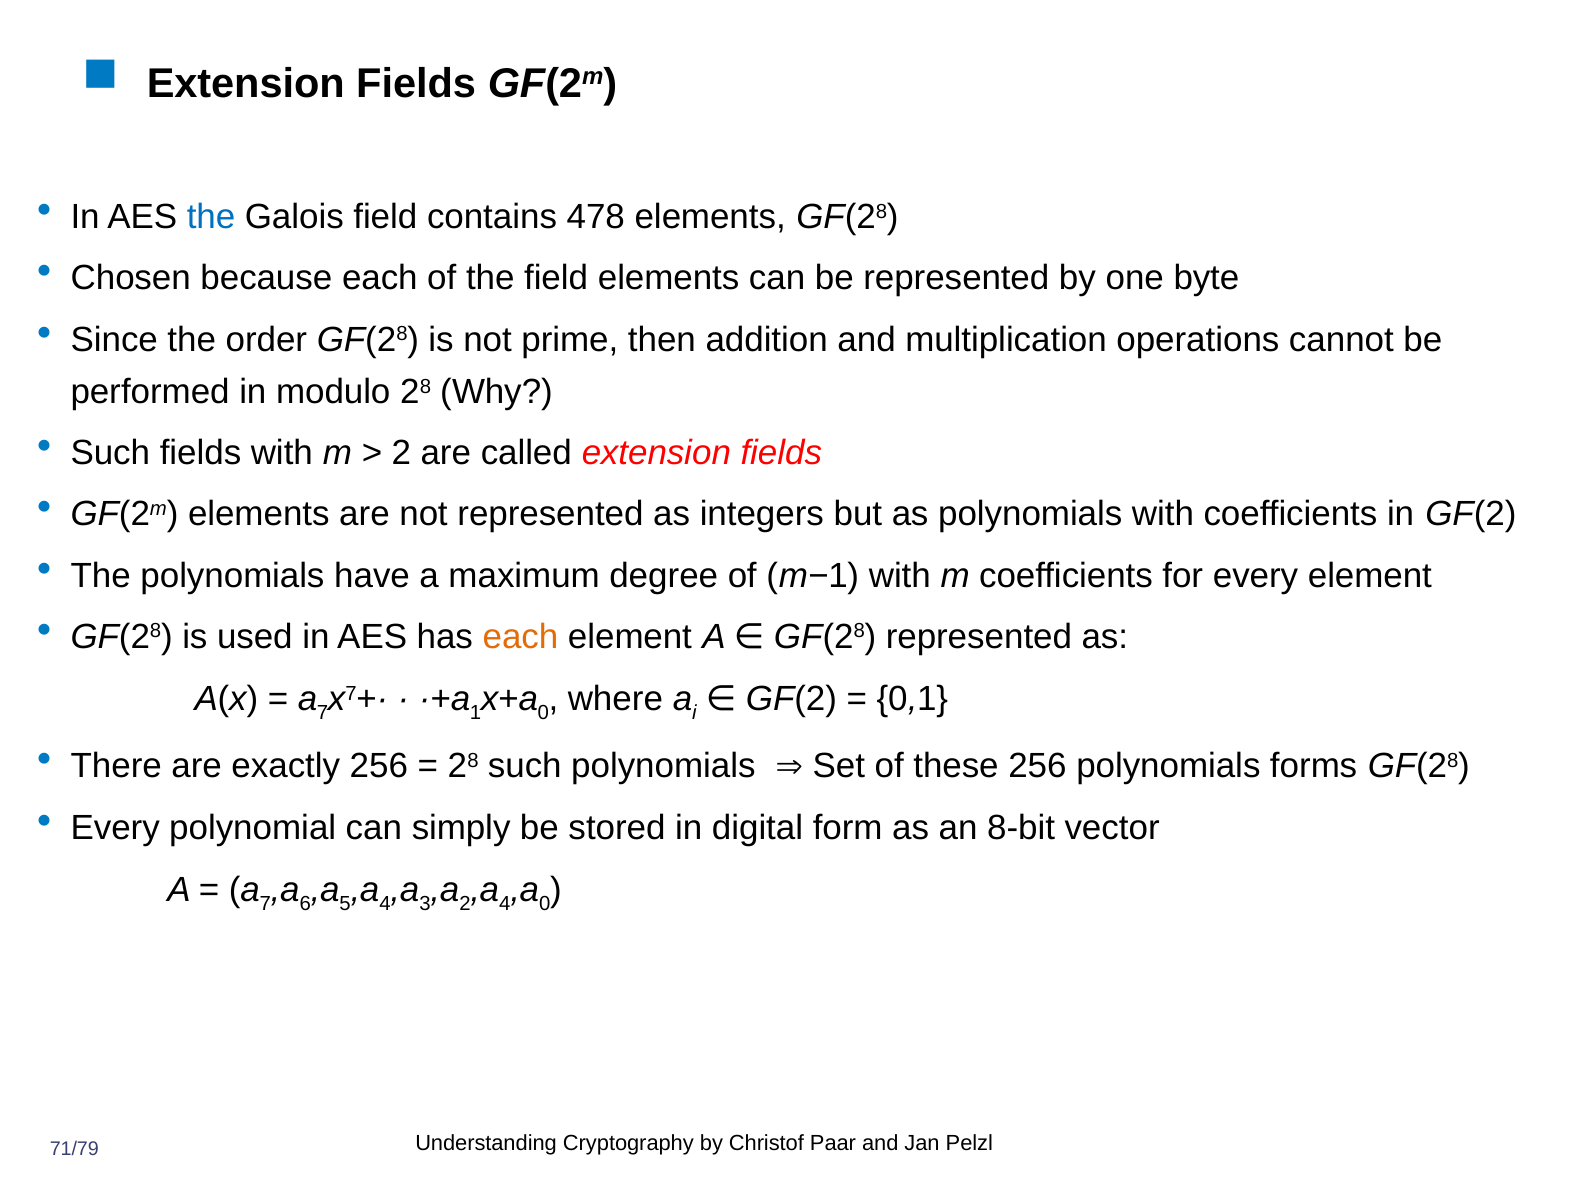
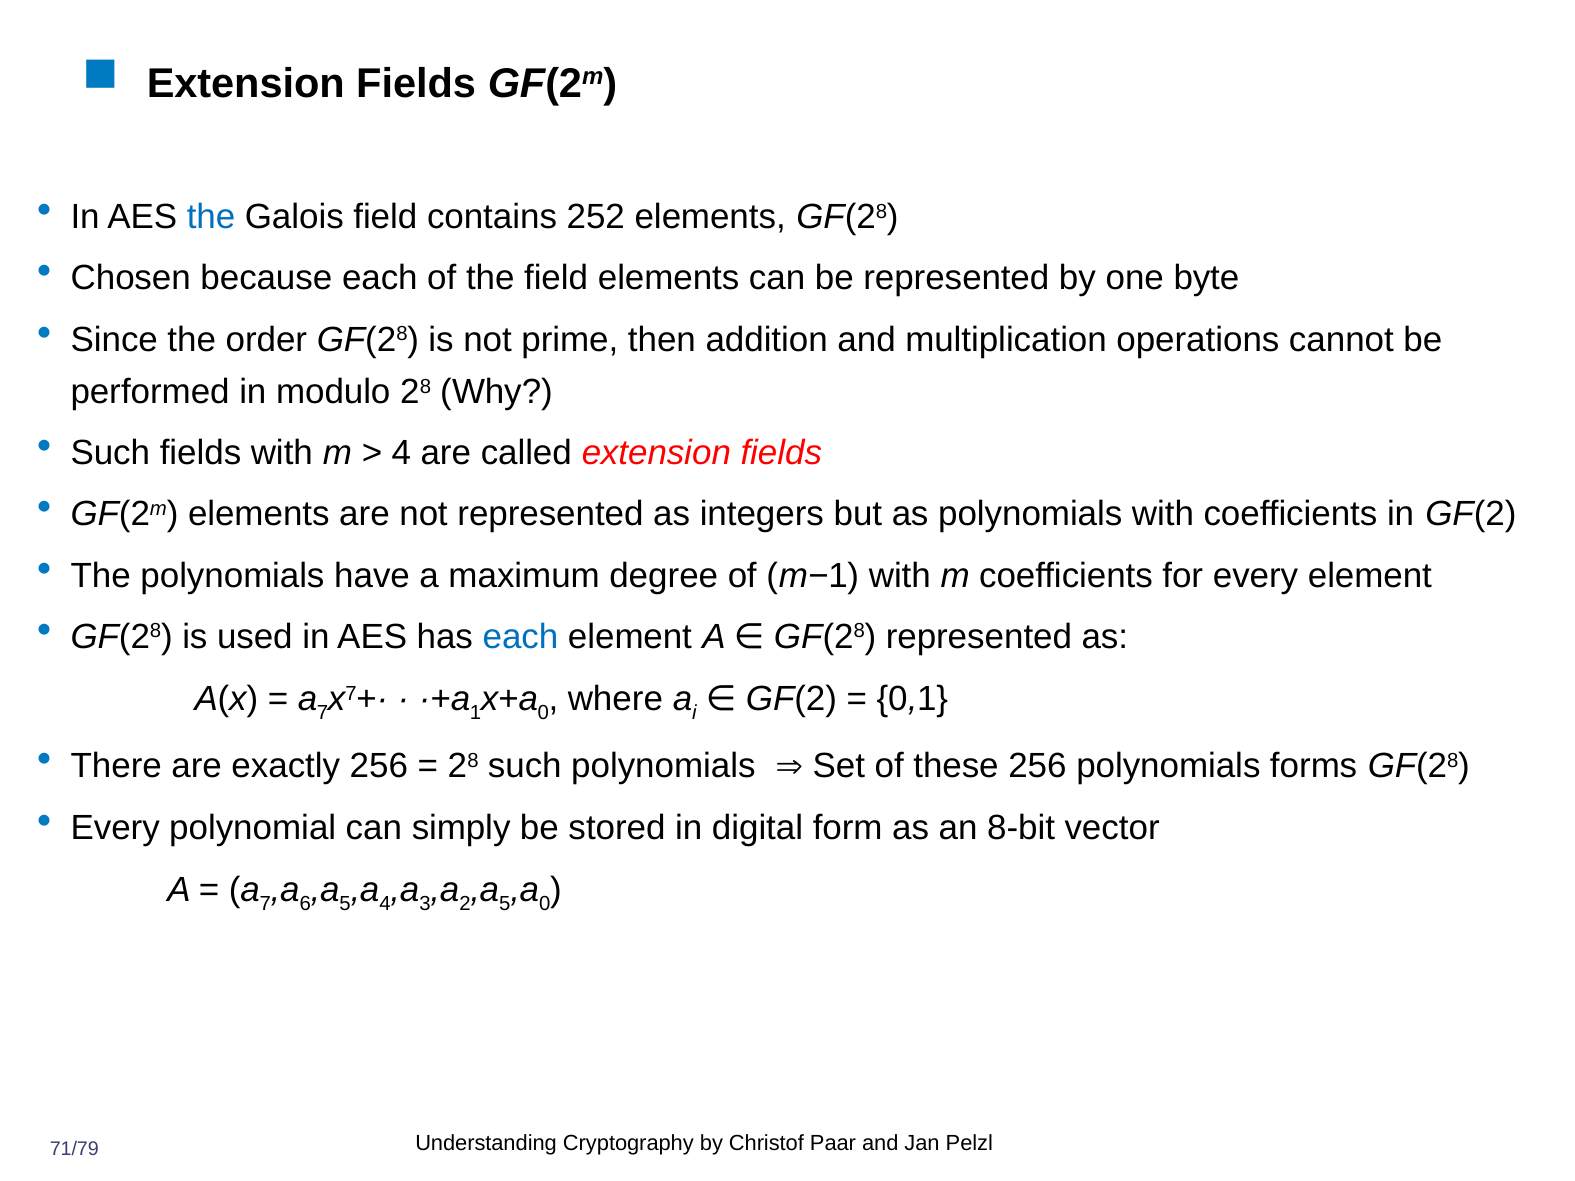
478: 478 -> 252
2 at (401, 453): 2 -> 4
each at (520, 637) colour: orange -> blue
4 at (505, 904): 4 -> 5
